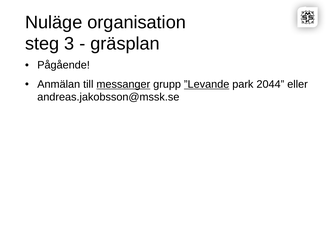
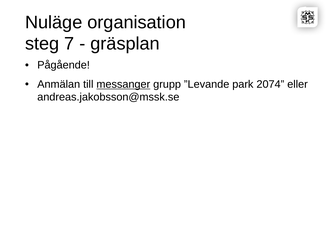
3: 3 -> 7
”Levande underline: present -> none
2044: 2044 -> 2074
